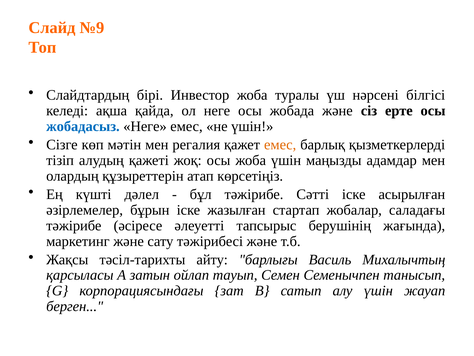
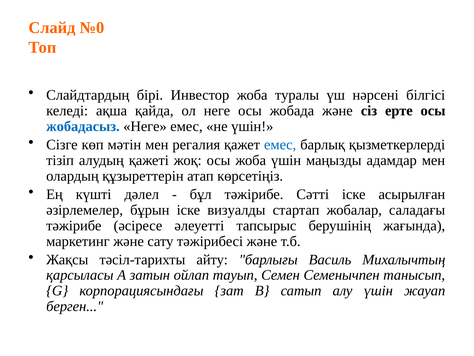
№9: №9 -> №0
емес at (280, 145) colour: orange -> blue
жазылған: жазылған -> визуалды
